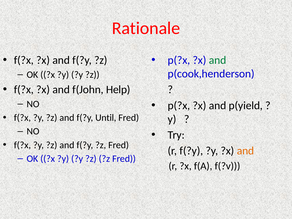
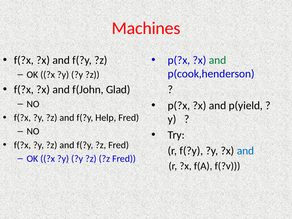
Rationale: Rationale -> Machines
Help: Help -> Glad
Until: Until -> Help
and at (245, 151) colour: orange -> blue
